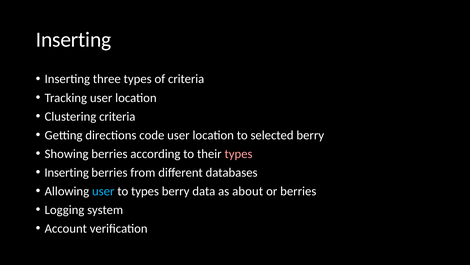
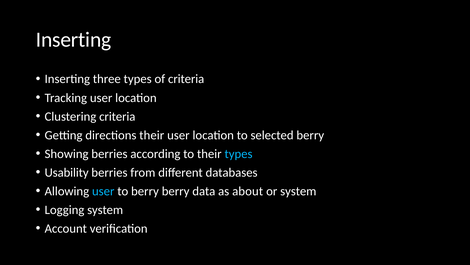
directions code: code -> their
types at (239, 153) colour: pink -> light blue
Inserting at (67, 172): Inserting -> Usability
to types: types -> berry
or berries: berries -> system
